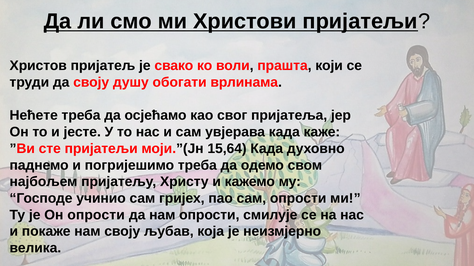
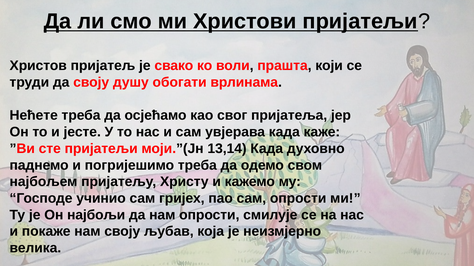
15,64: 15,64 -> 13,14
Он опрости: опрости -> најбољи
